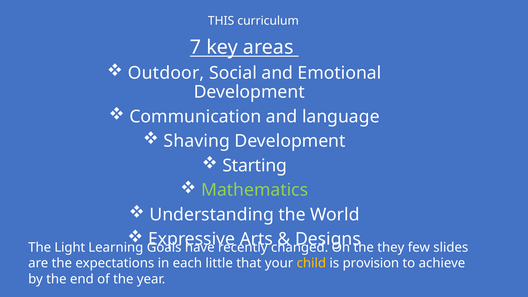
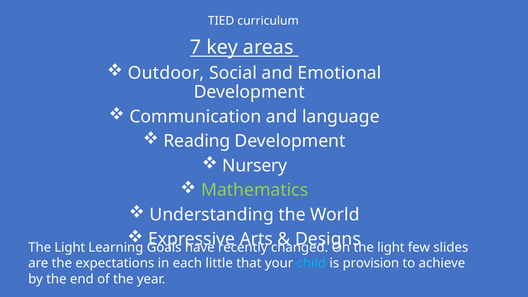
THIS: THIS -> TIED
Shaving: Shaving -> Reading
Starting: Starting -> Nursery
they at (391, 247): they -> light
child colour: yellow -> light blue
